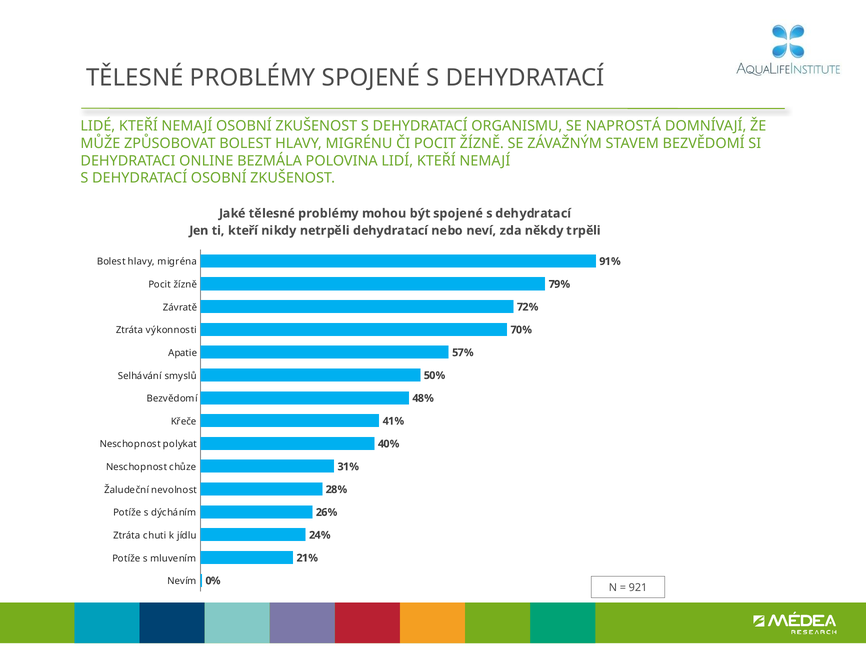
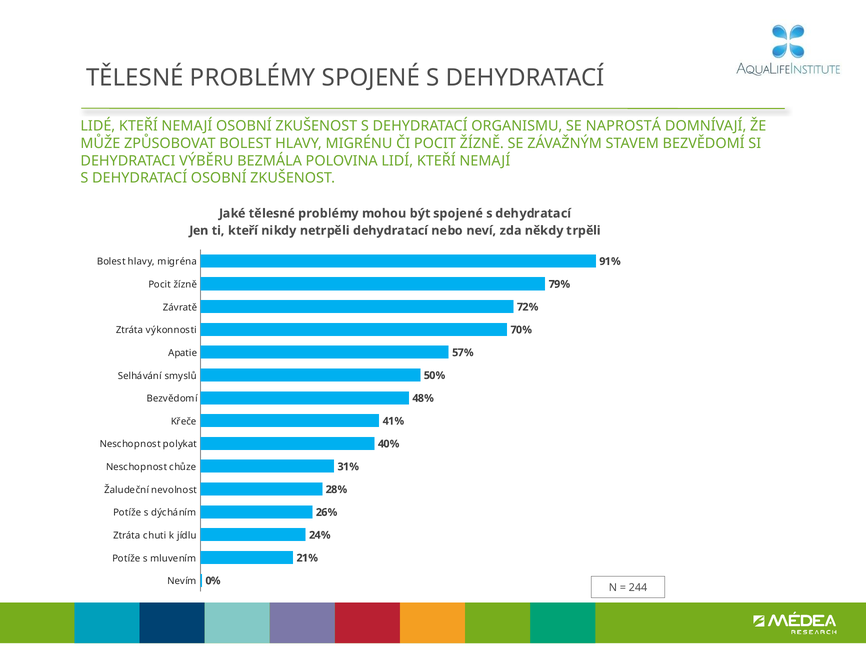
ONLINE: ONLINE -> VÝBĚRU
921: 921 -> 244
